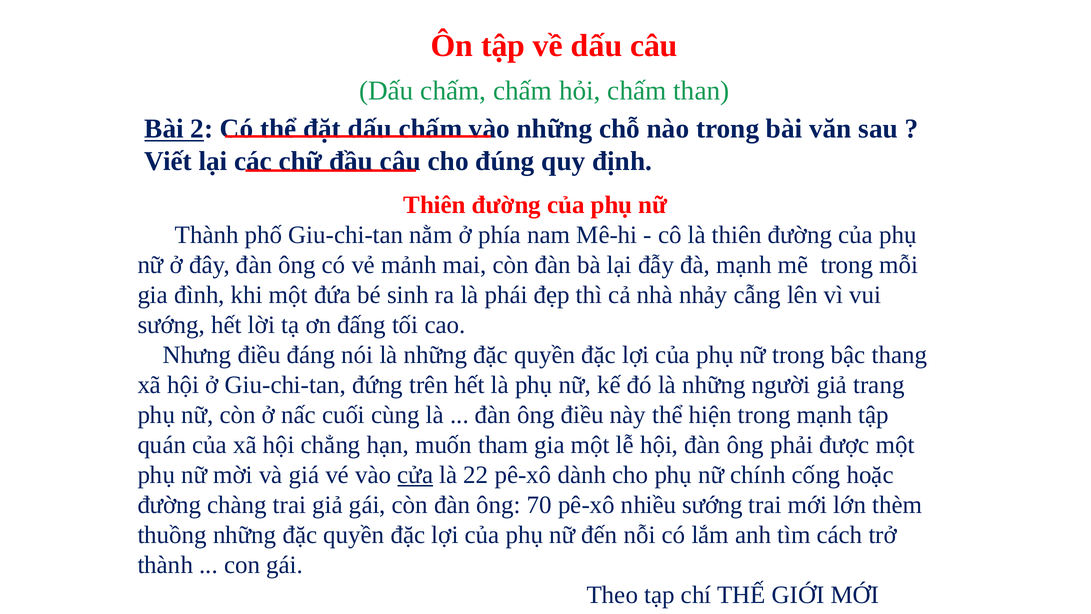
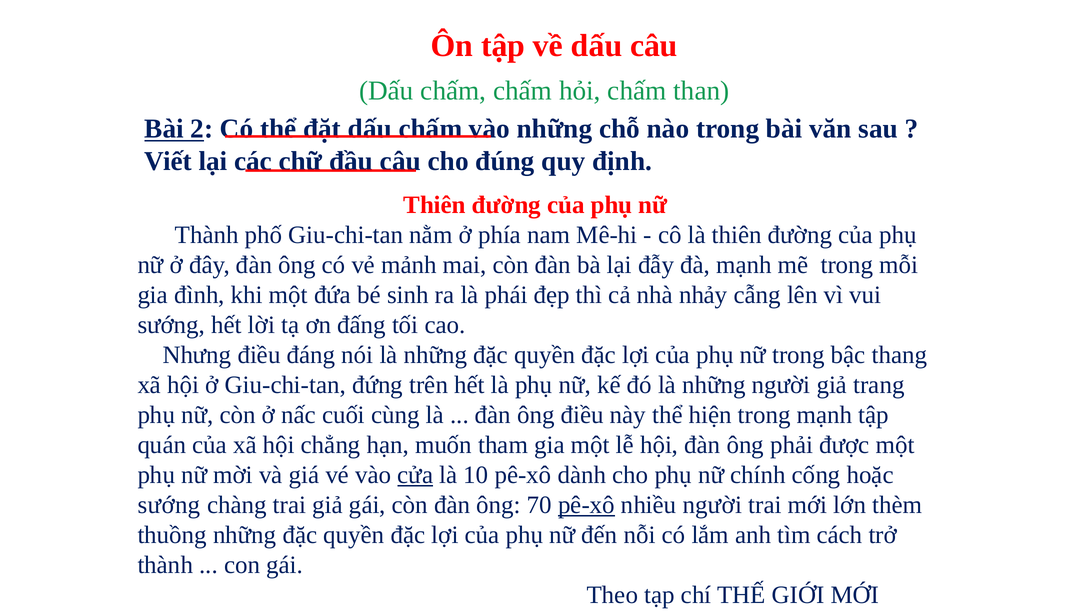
22: 22 -> 10
đường at (169, 505): đường -> sướng
pê-xô at (586, 505) underline: none -> present
nhiều sướng: sướng -> người
